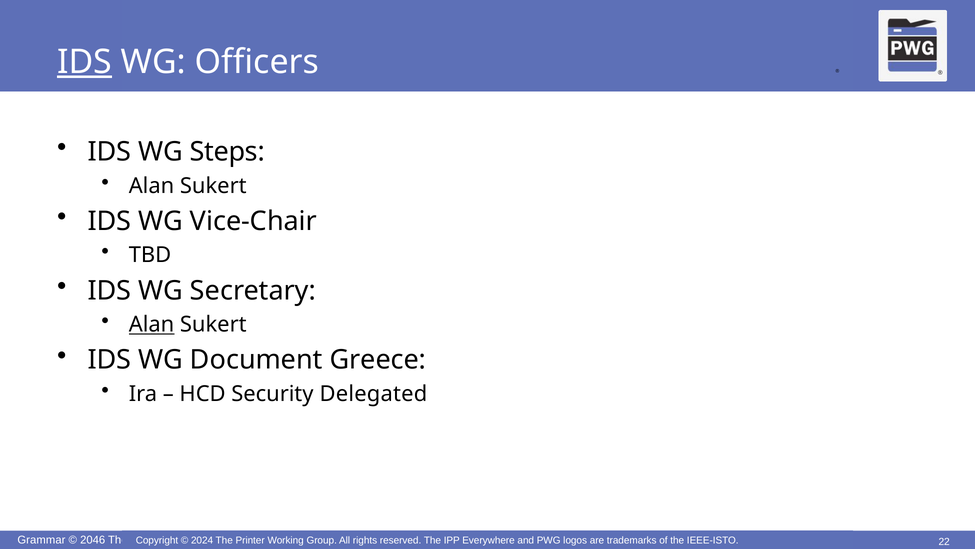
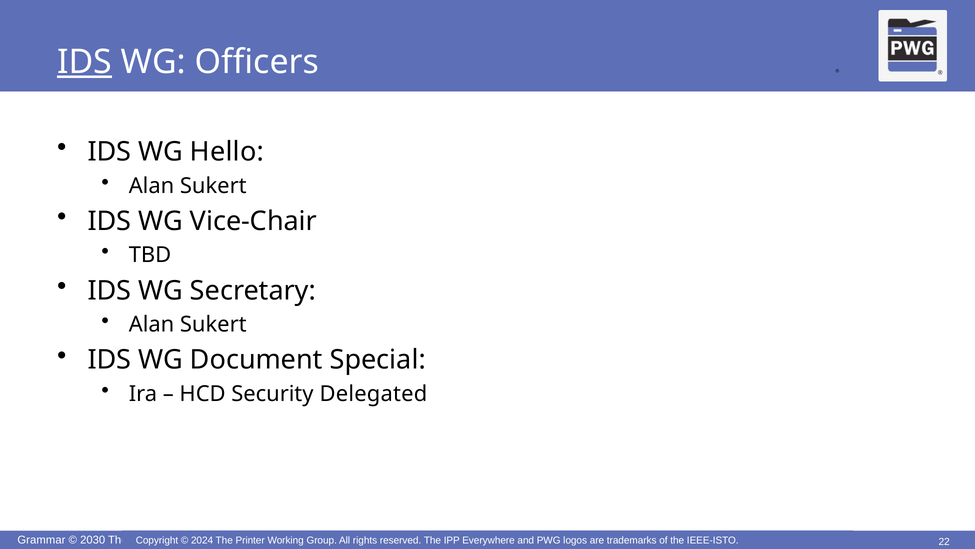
Steps: Steps -> Hello
Alan at (152, 324) underline: present -> none
Greece: Greece -> Special
2046: 2046 -> 2030
